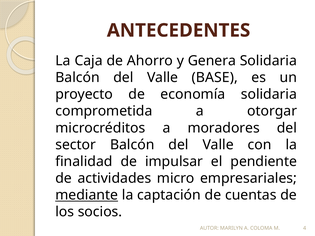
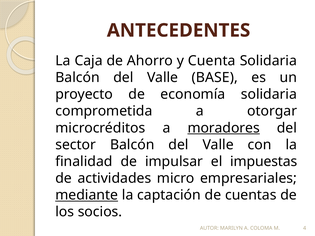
Genera: Genera -> Cuenta
moradores underline: none -> present
pendiente: pendiente -> impuestas
